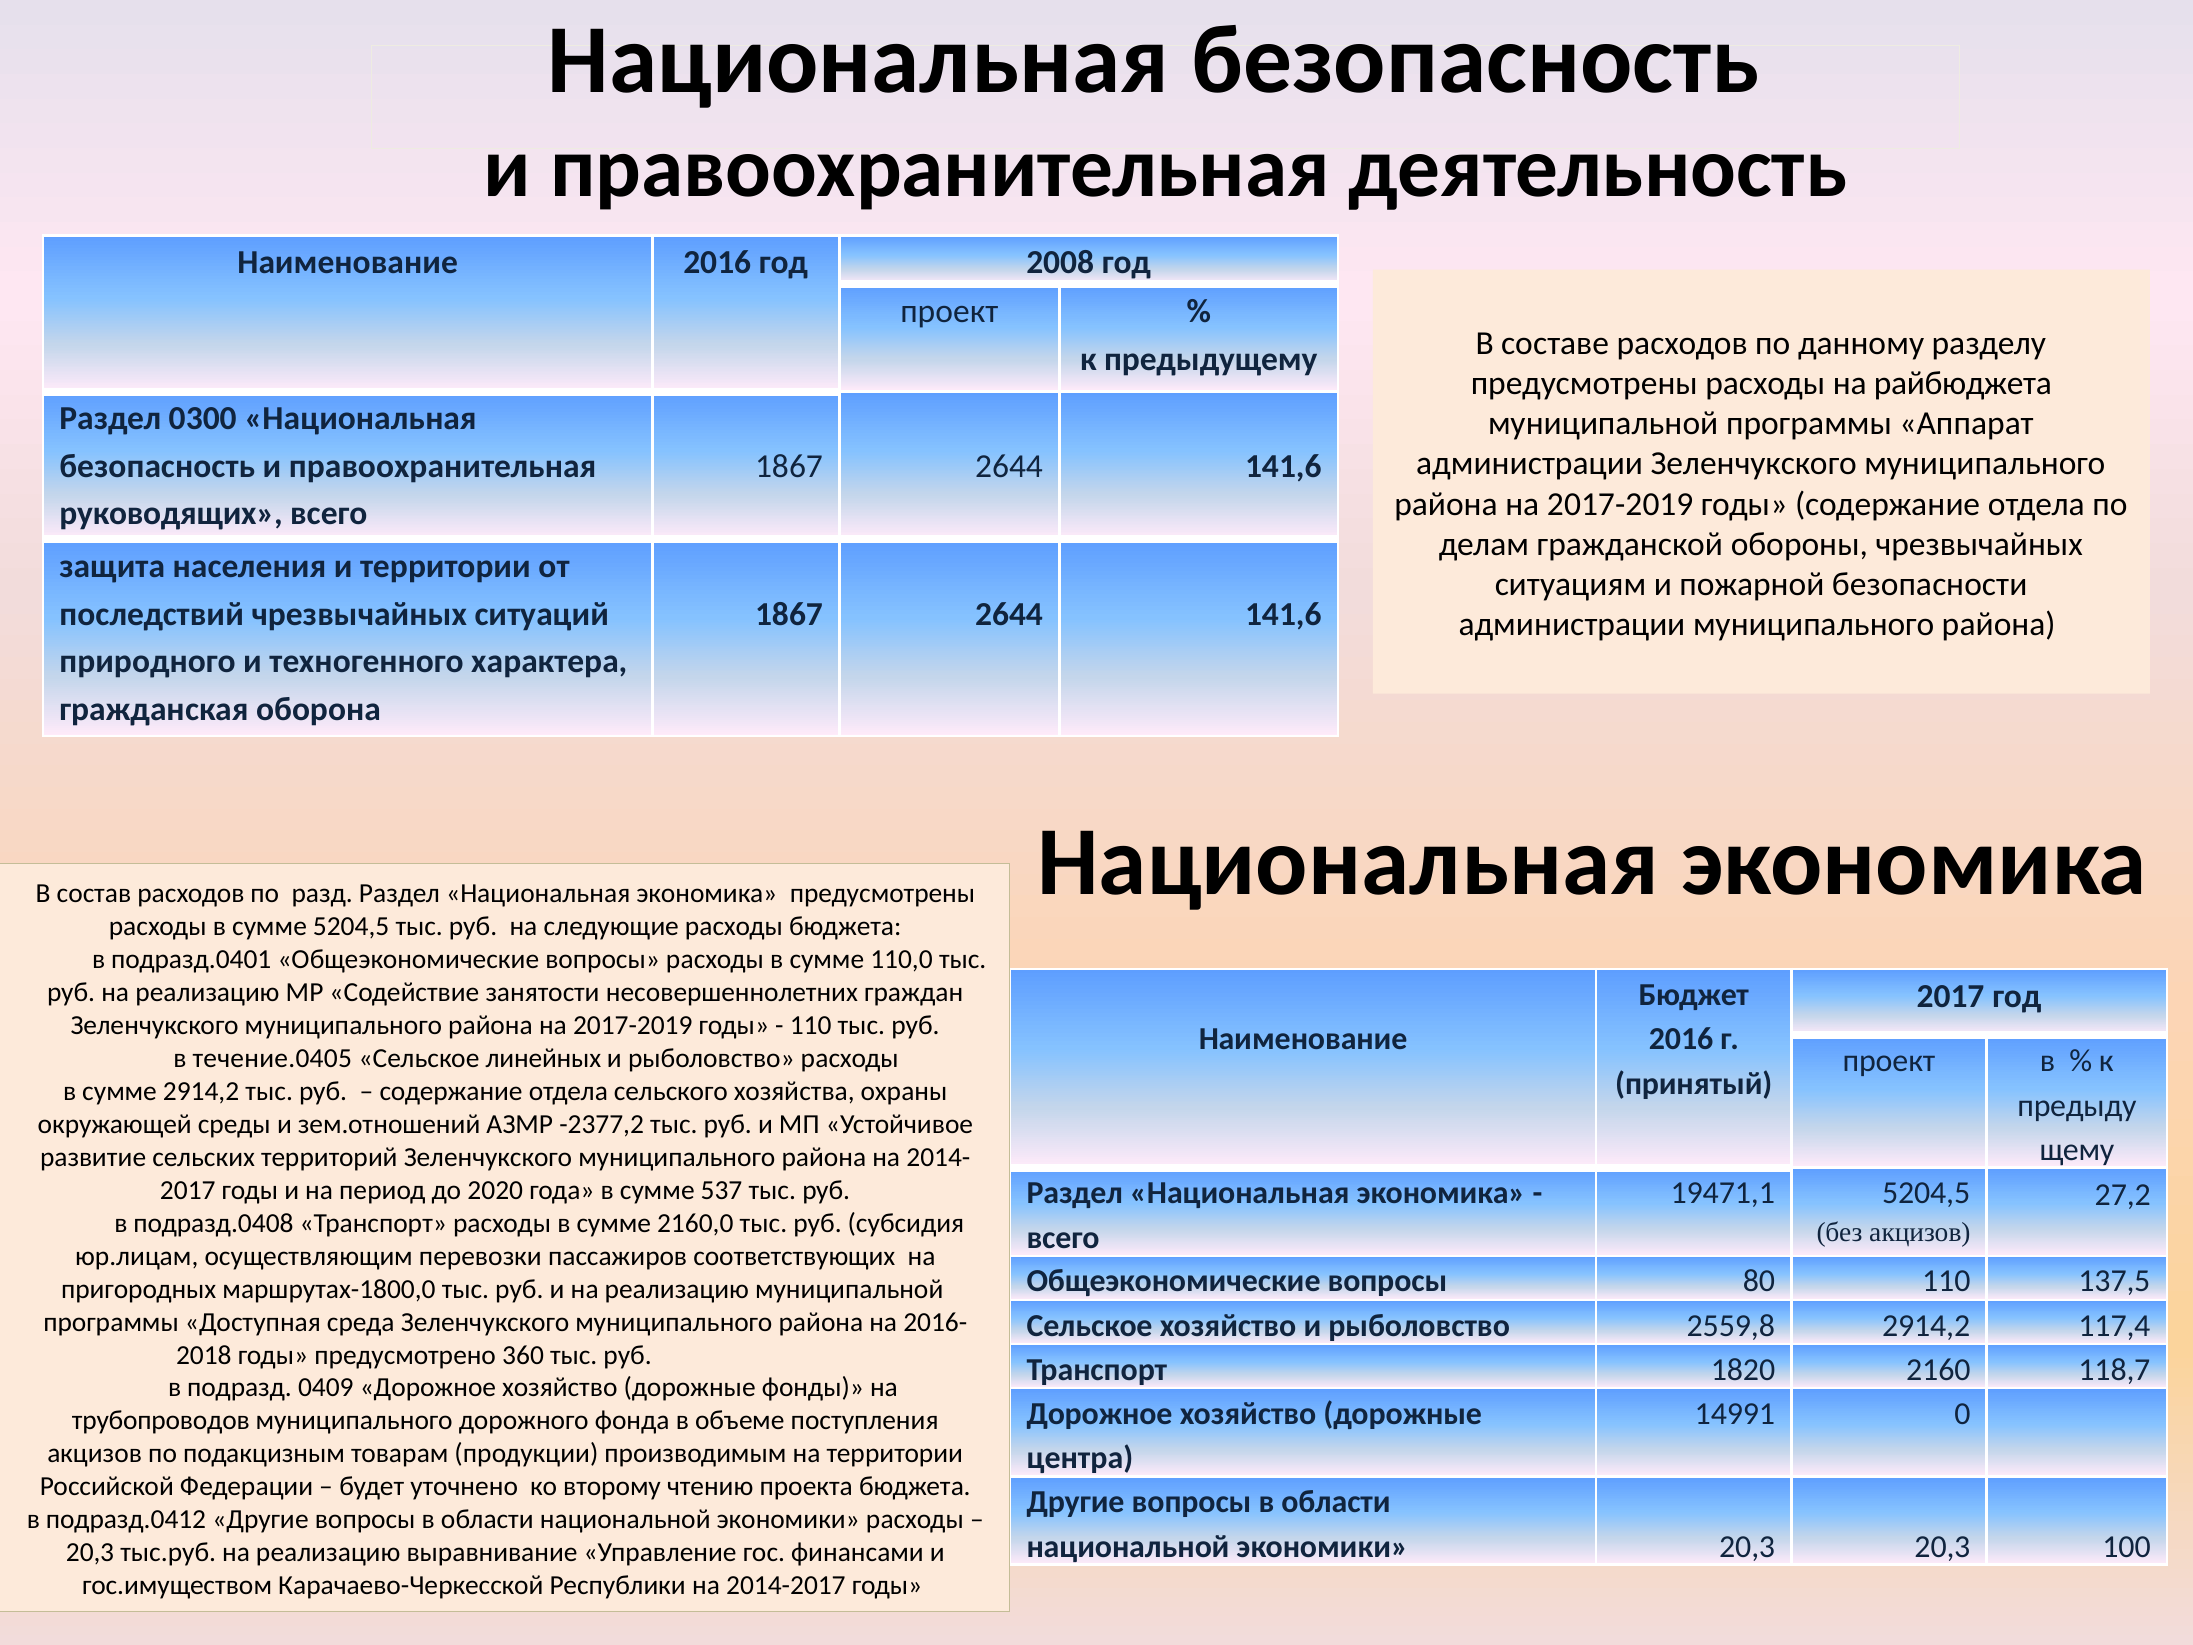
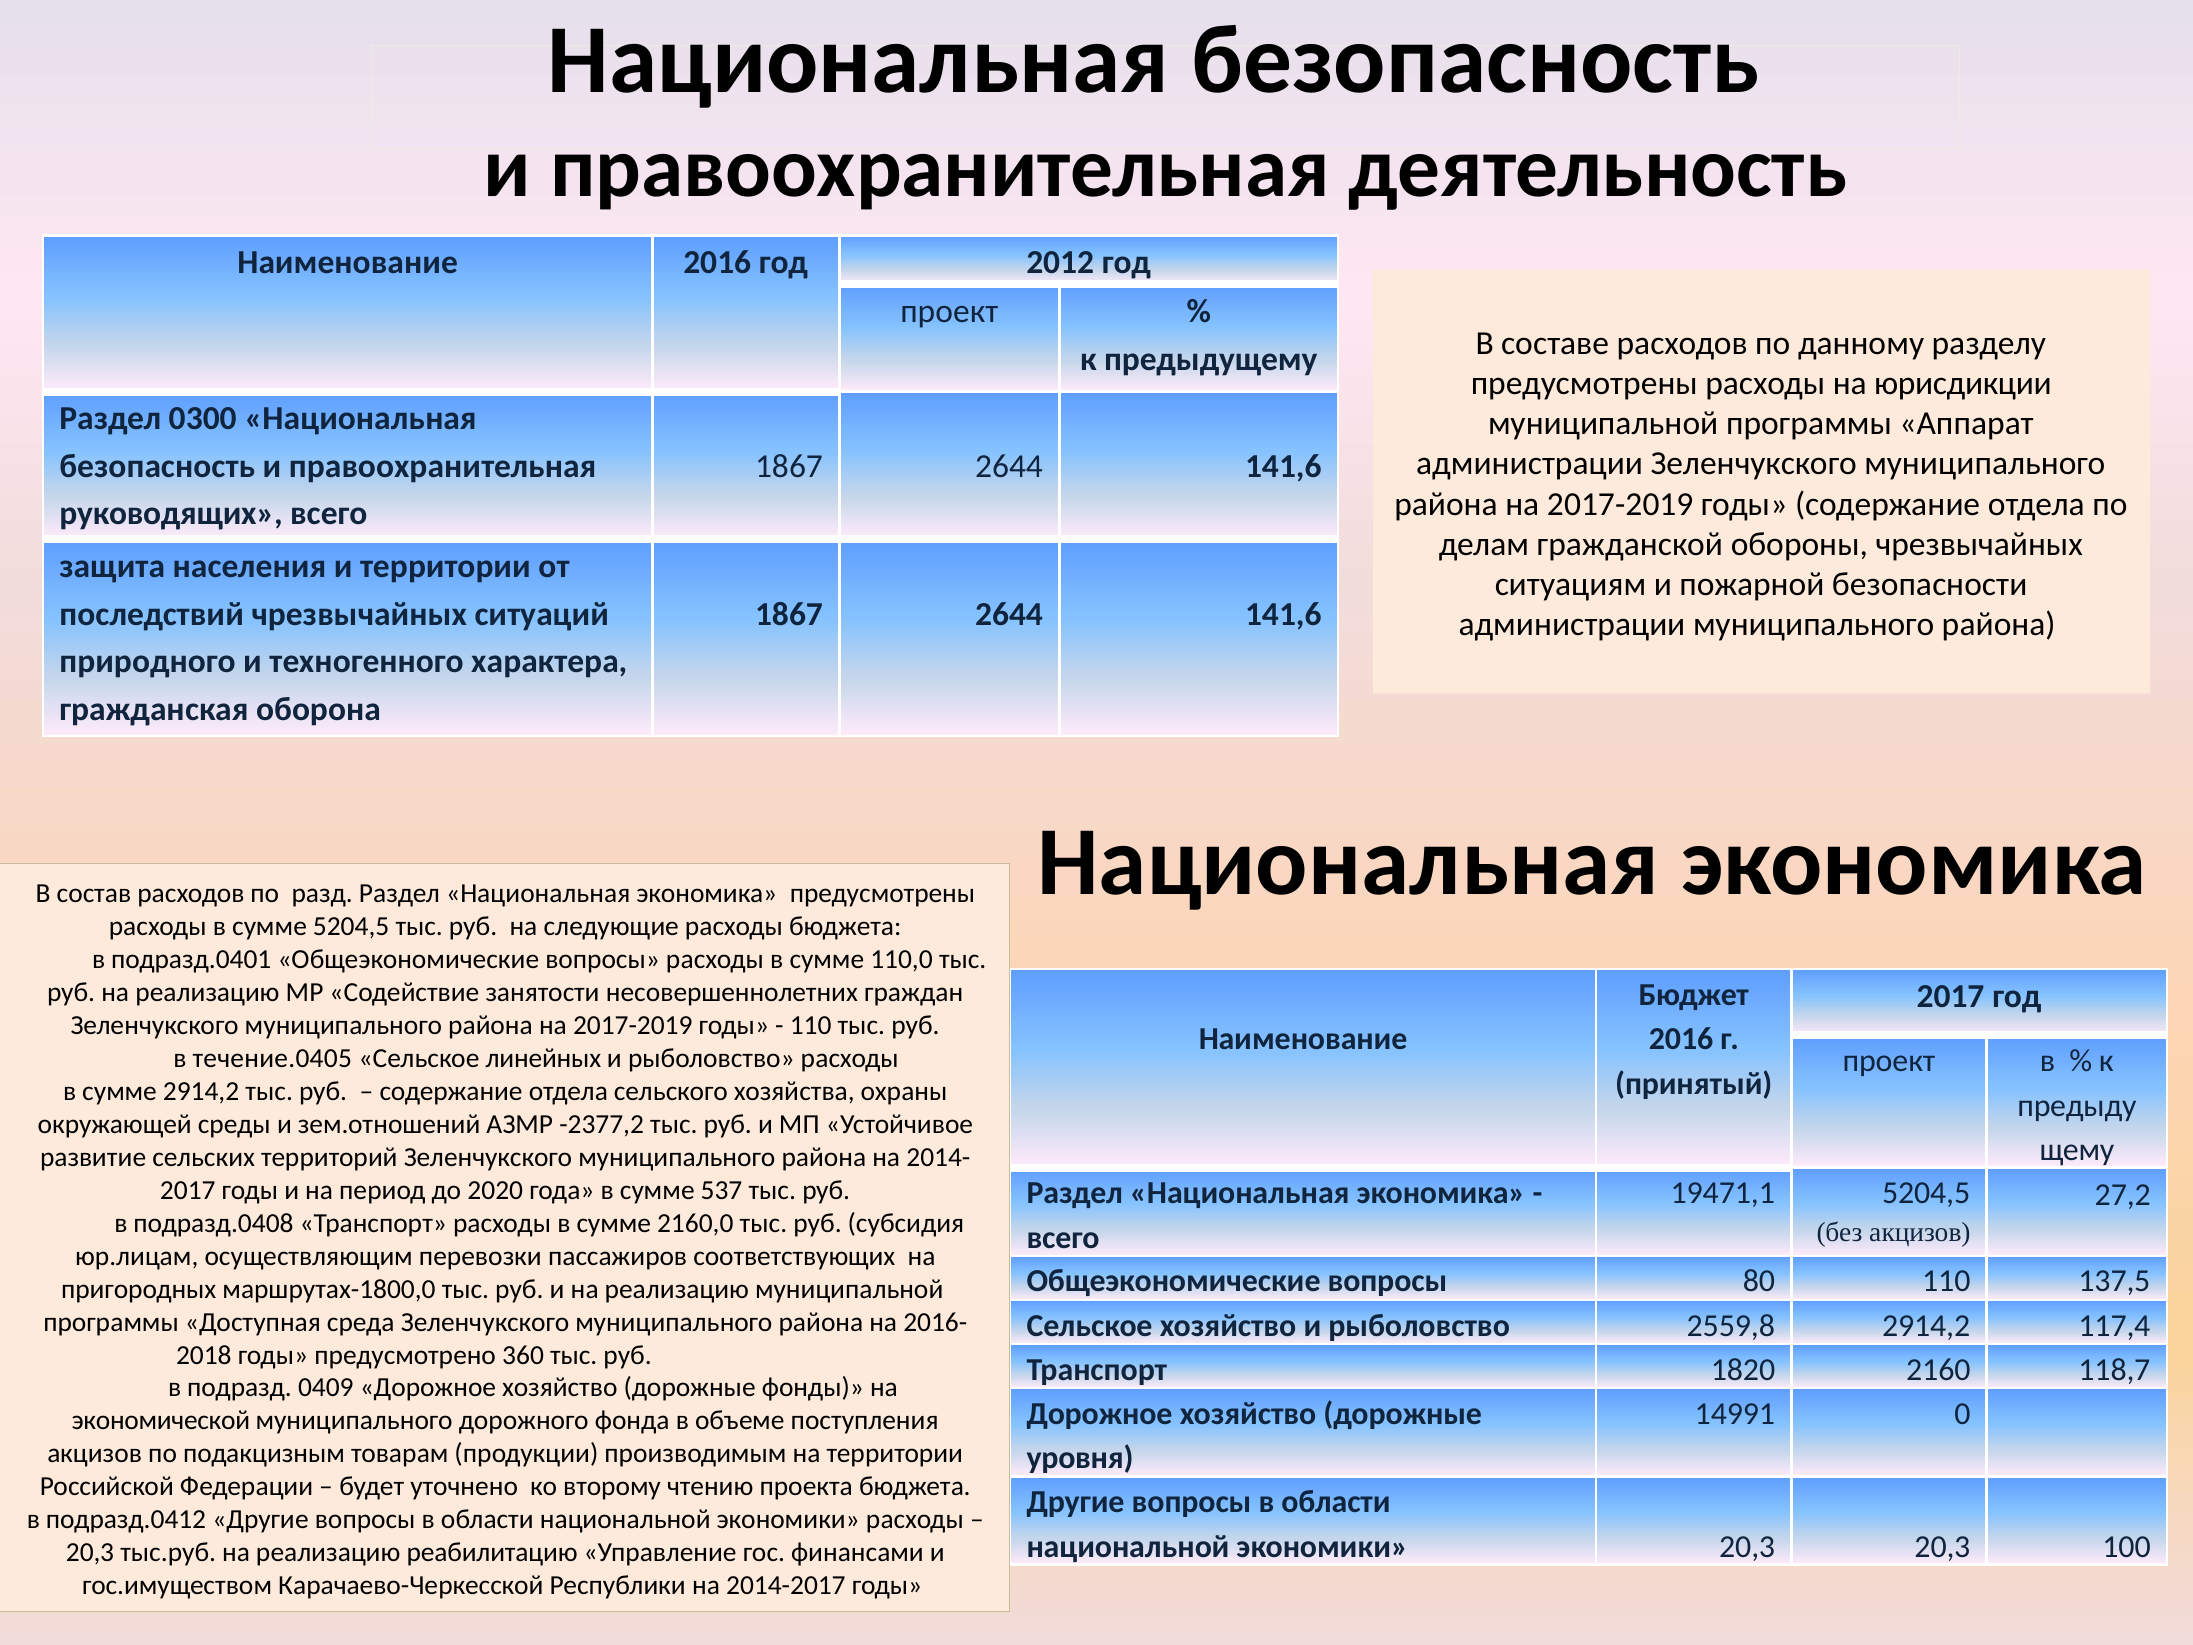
2008: 2008 -> 2012
райбюджета: райбюджета -> юрисдикции
трубопроводов: трубопроводов -> экономической
центра: центра -> уровня
выравнивание: выравнивание -> реабилитацию
